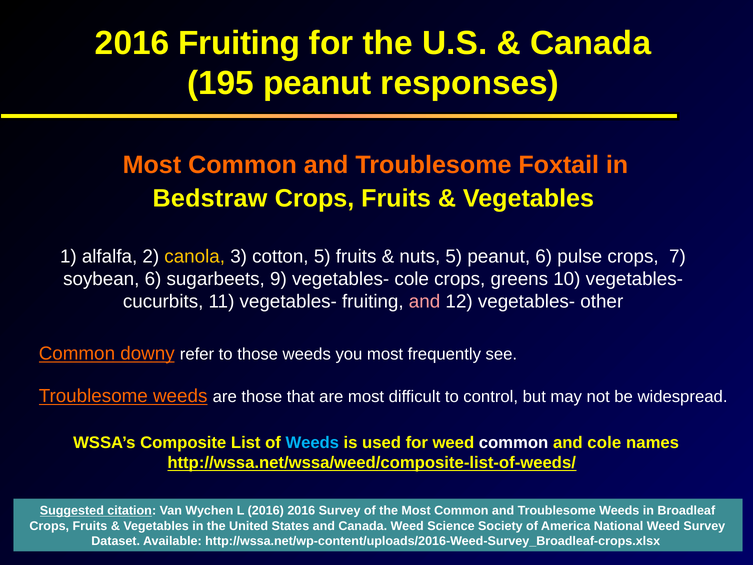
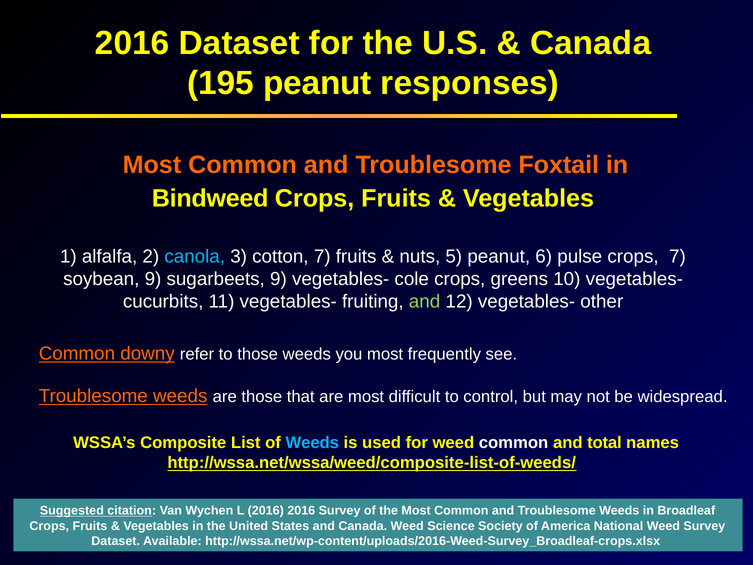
2016 Fruiting: Fruiting -> Dataset
Bedstraw: Bedstraw -> Bindweed
canola colour: yellow -> light blue
cotton 5: 5 -> 7
soybean 6: 6 -> 9
and at (425, 301) colour: pink -> light green
and cole: cole -> total
